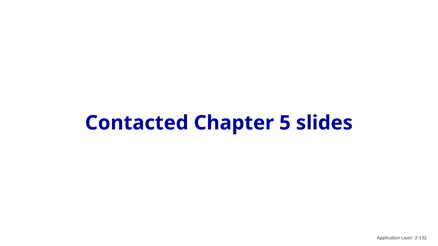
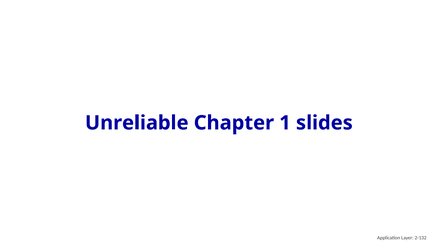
Contacted: Contacted -> Unreliable
5: 5 -> 1
